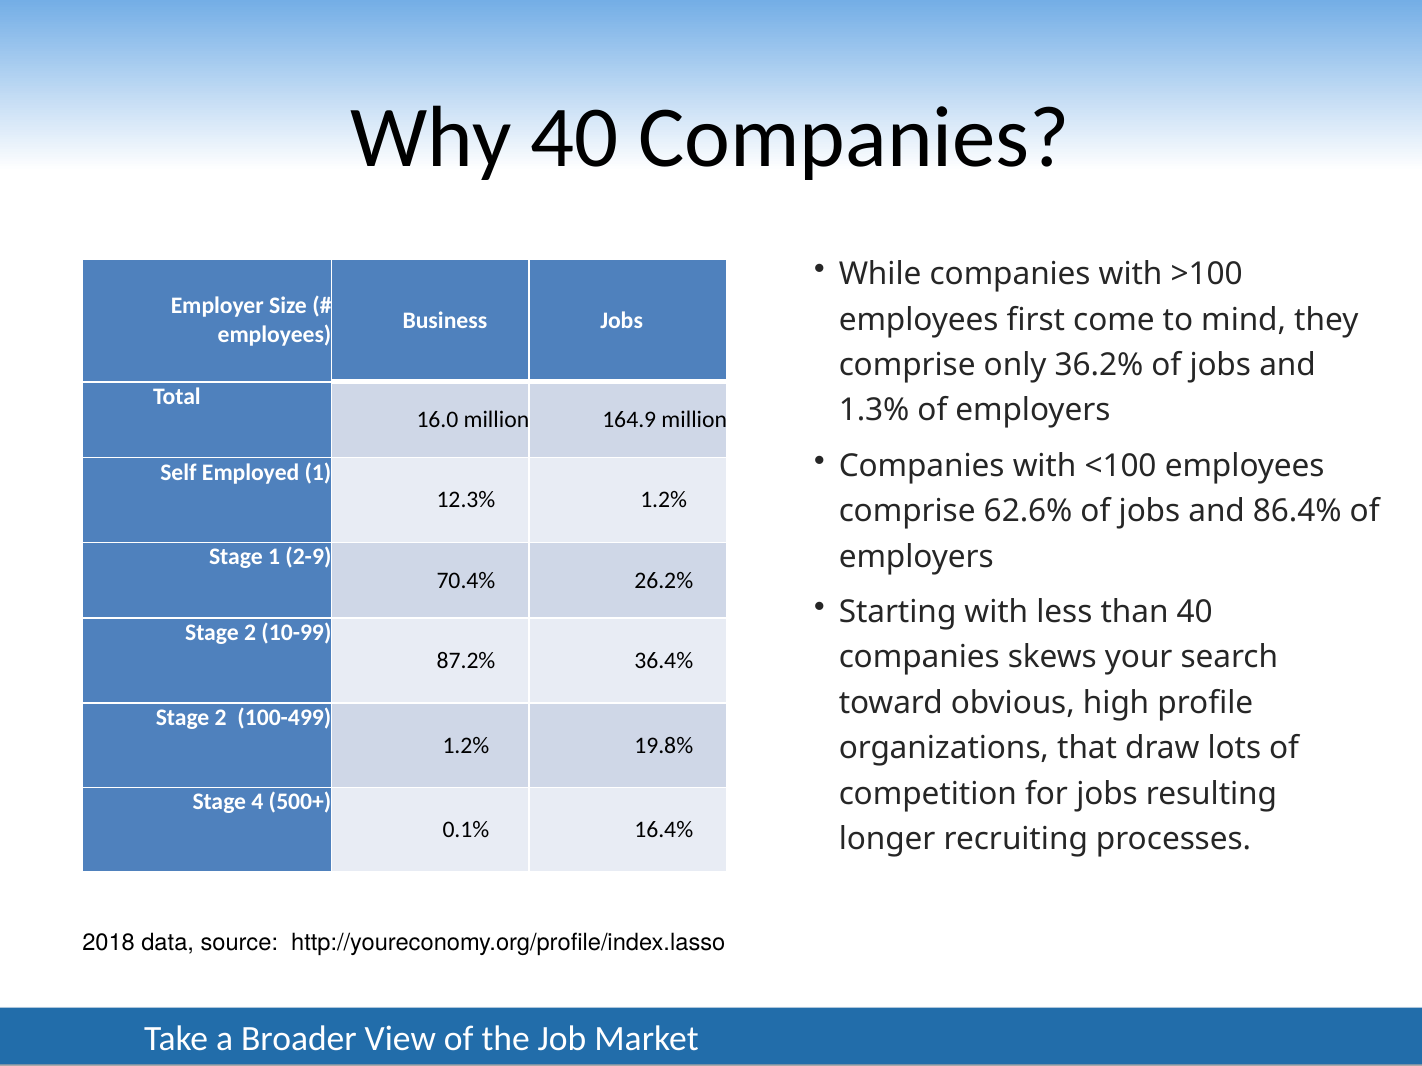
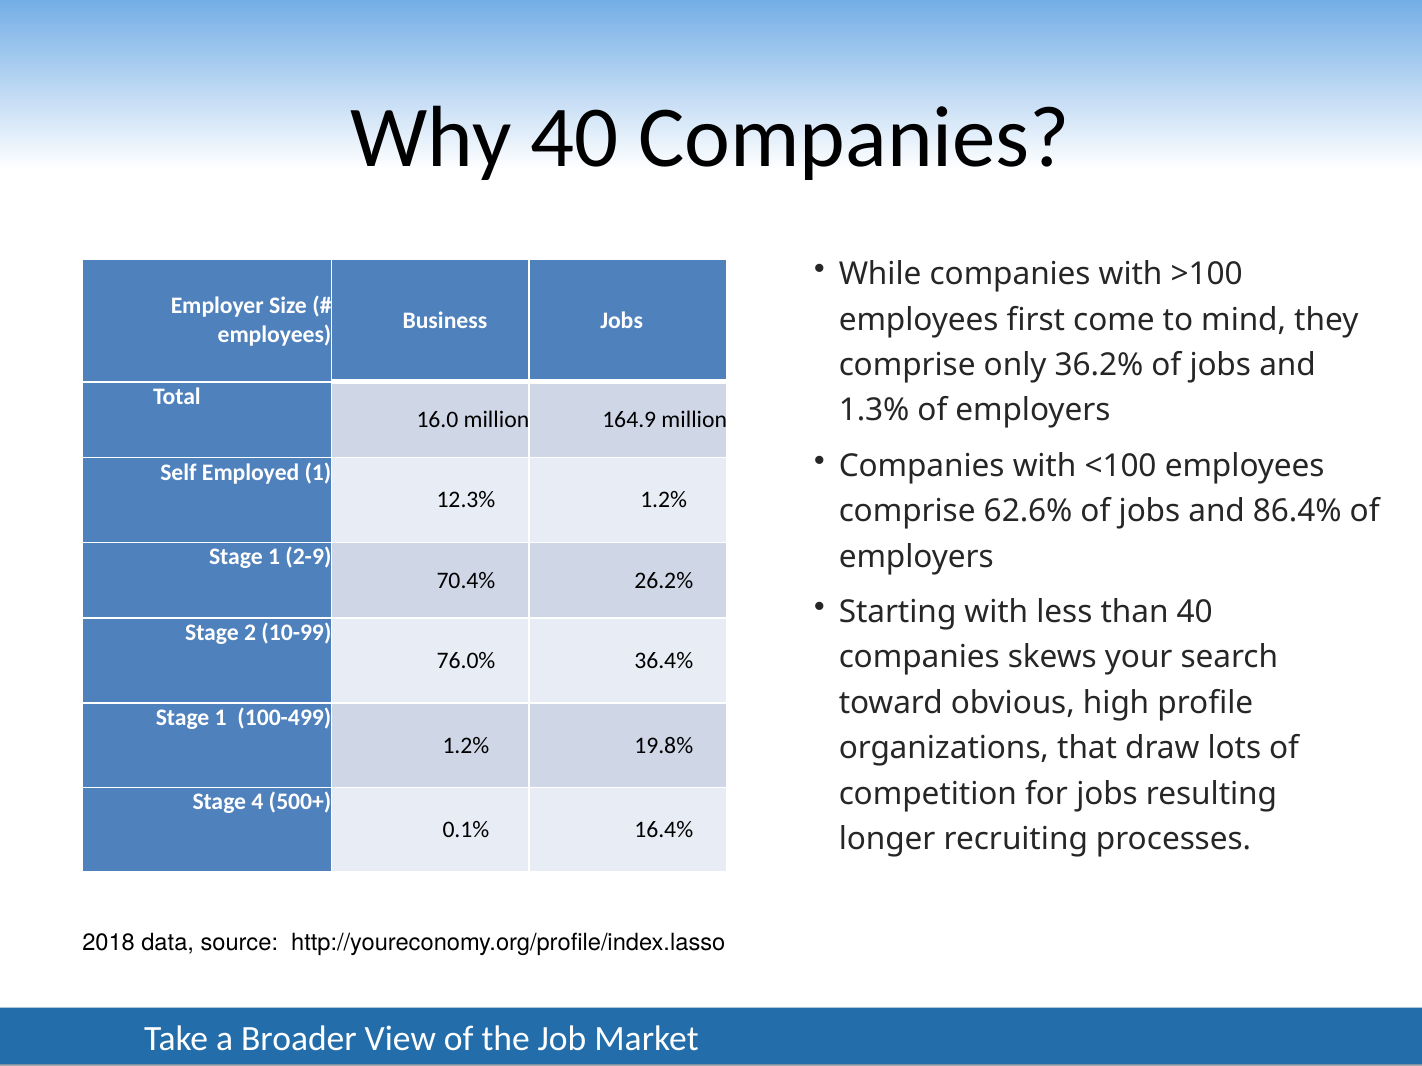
87.2%: 87.2% -> 76.0%
2 at (221, 718): 2 -> 1
